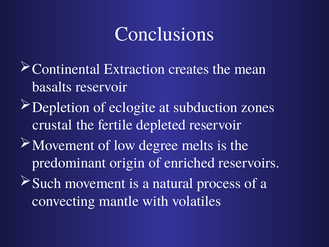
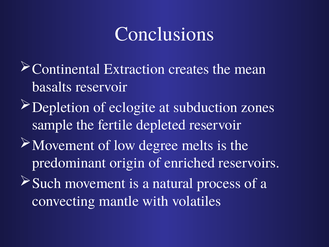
crustal: crustal -> sample
